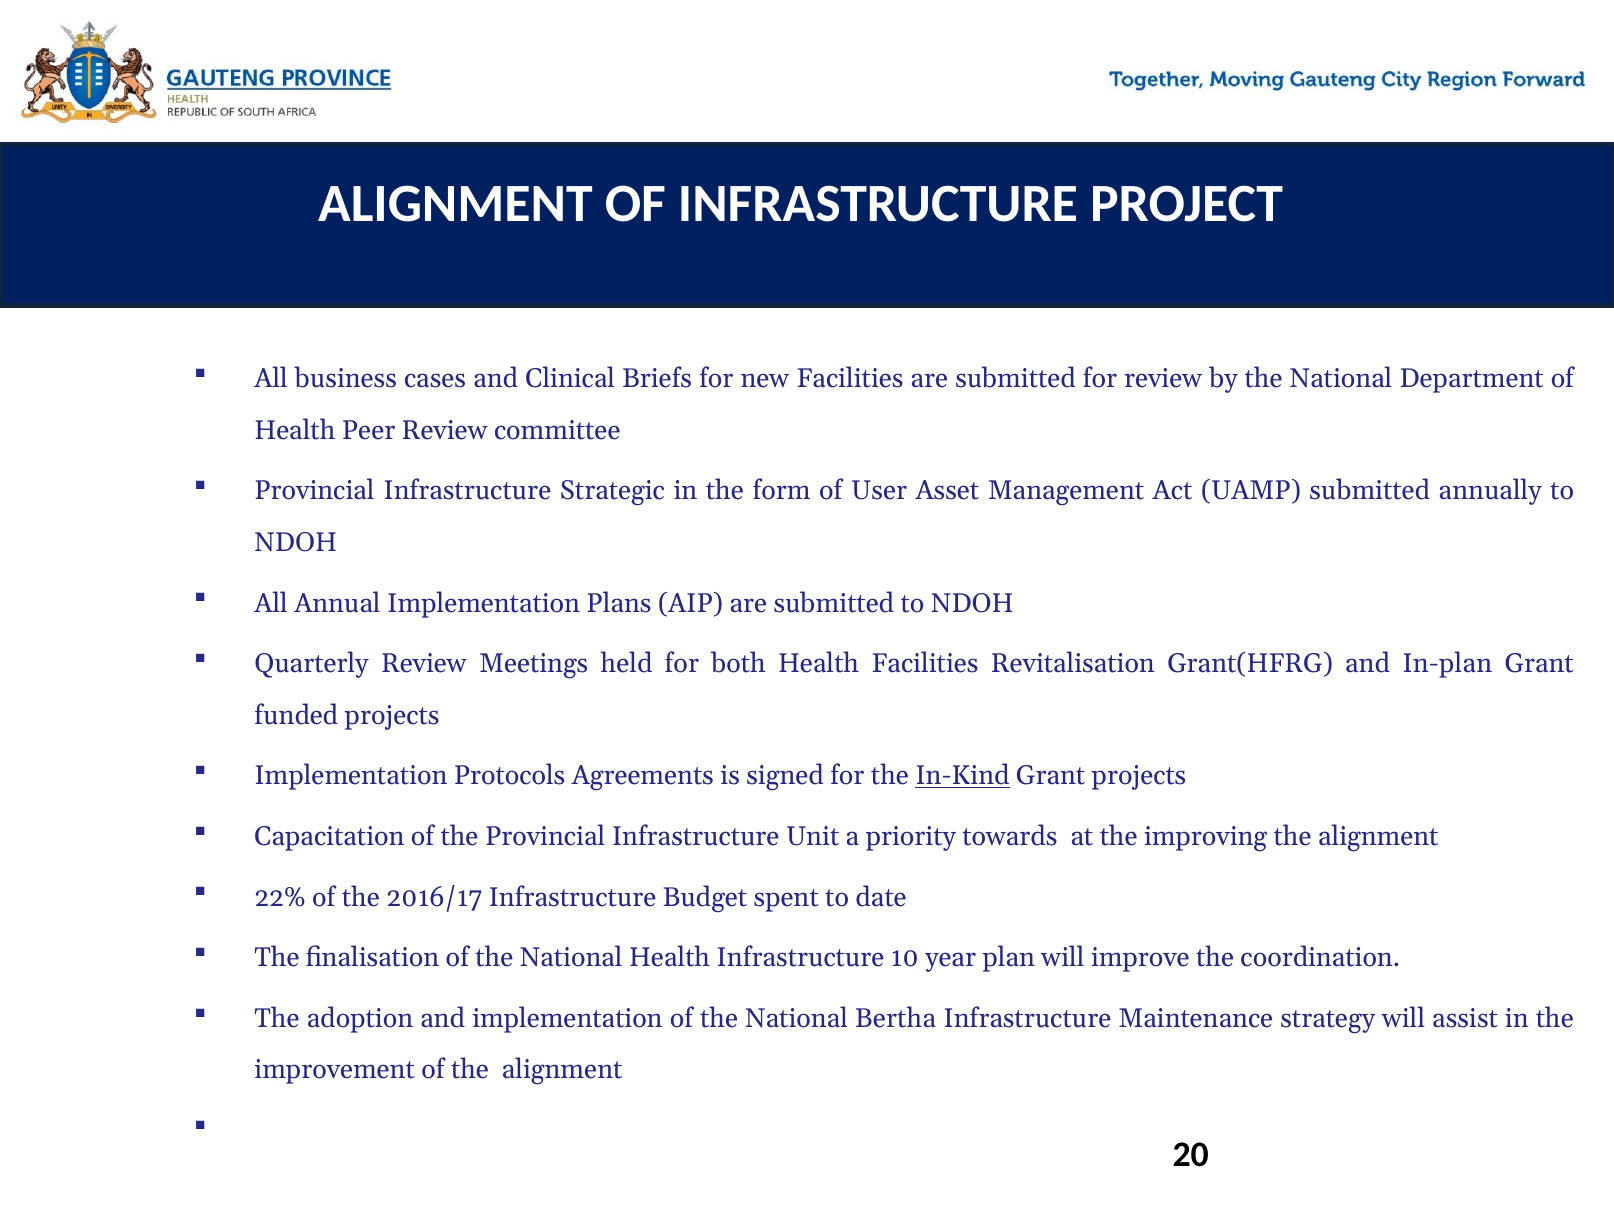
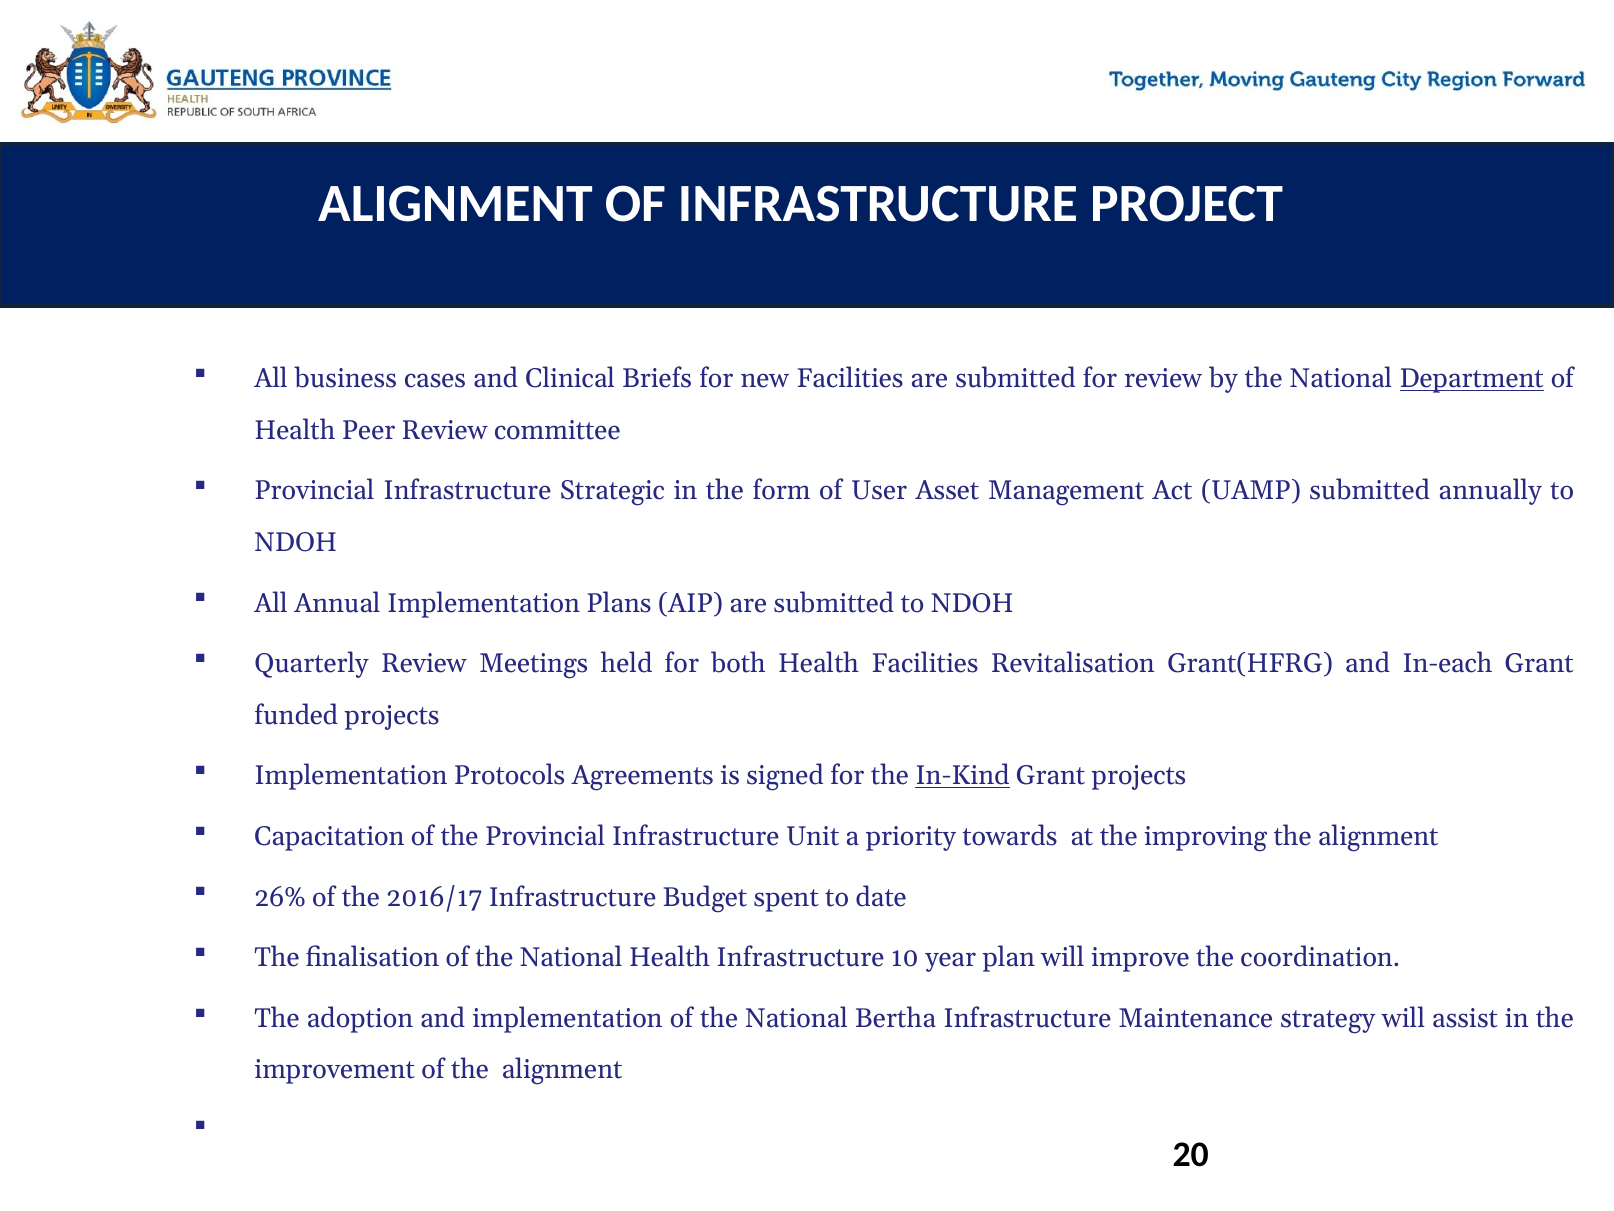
Department underline: none -> present
In-plan: In-plan -> In-each
22%: 22% -> 26%
